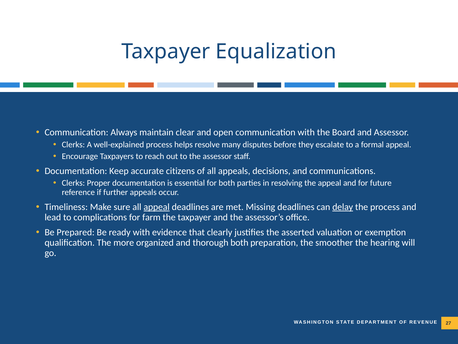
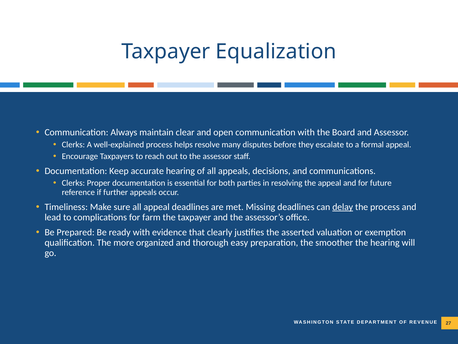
accurate citizens: citizens -> hearing
appeal at (157, 207) underline: present -> none
thorough both: both -> easy
